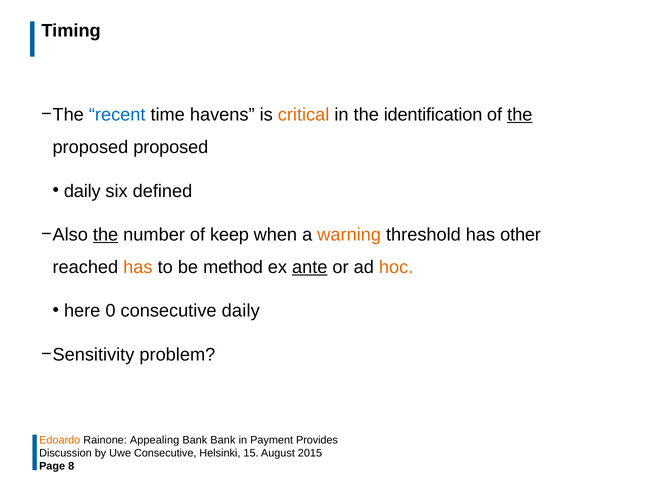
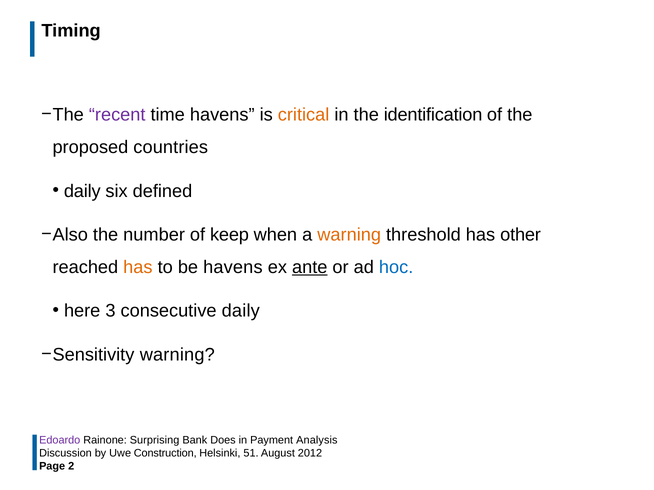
recent colour: blue -> purple
the at (520, 115) underline: present -> none
proposed proposed: proposed -> countries
the at (106, 235) underline: present -> none
be method: method -> havens
hoc colour: orange -> blue
0: 0 -> 3
problem at (177, 355): problem -> warning
Edoardo colour: orange -> purple
Appealing: Appealing -> Surprising
Bank Bank: Bank -> Does
Provides: Provides -> Analysis
Uwe Consecutive: Consecutive -> Construction
15: 15 -> 51
2015: 2015 -> 2012
8: 8 -> 2
